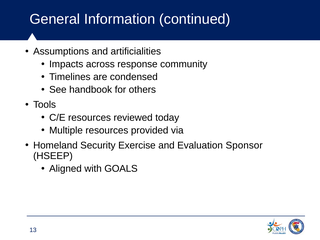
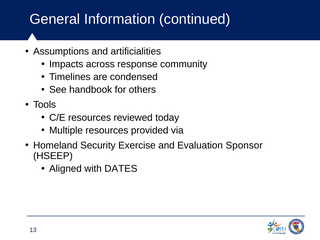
GOALS: GOALS -> DATES
